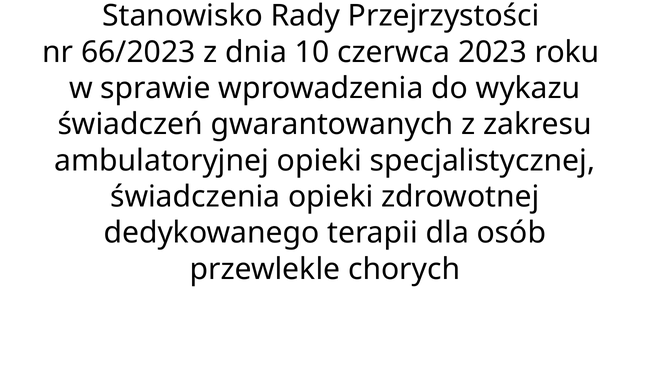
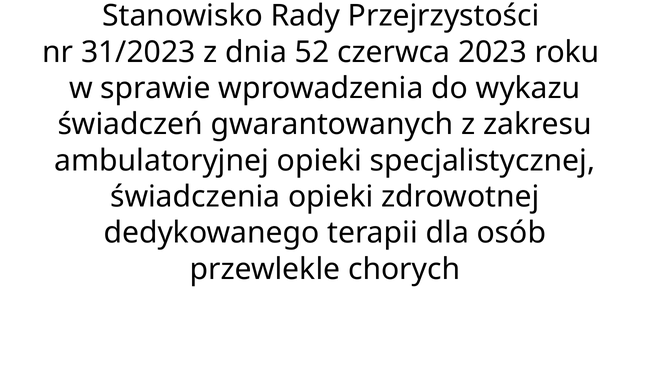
66/2023: 66/2023 -> 31/2023
10: 10 -> 52
